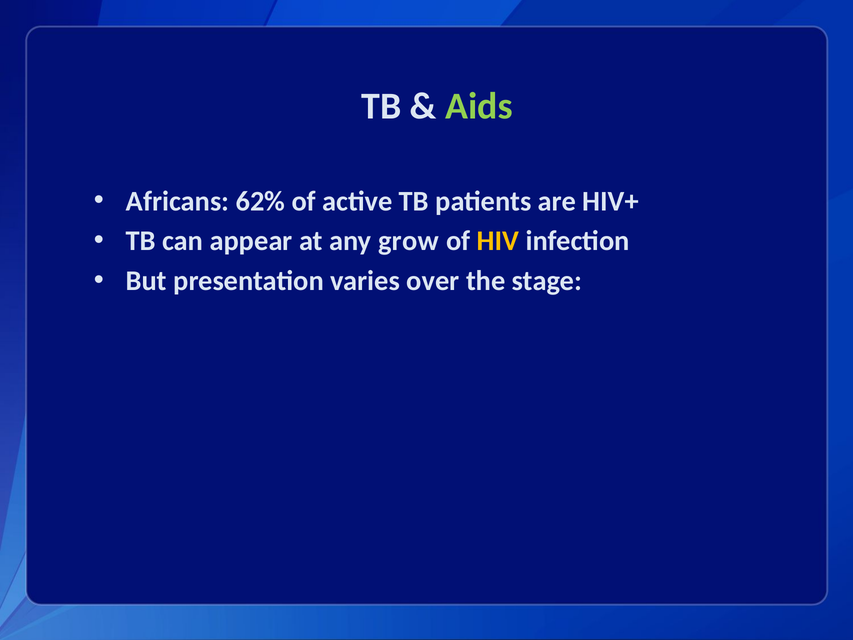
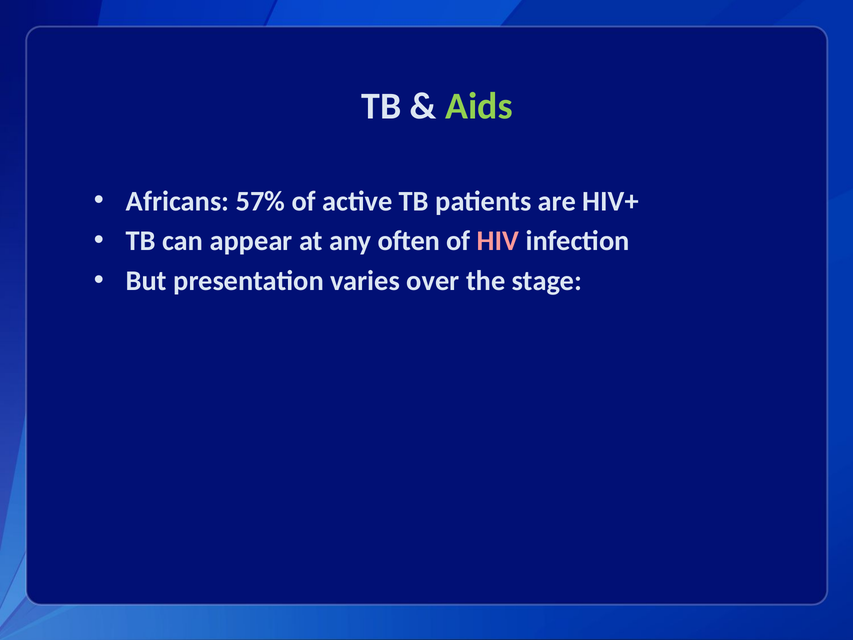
62%: 62% -> 57%
grow: grow -> often
HIV colour: yellow -> pink
